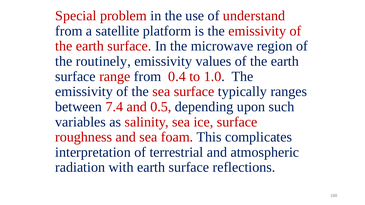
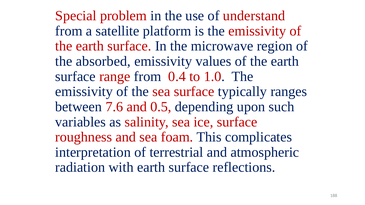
routinely: routinely -> absorbed
7.4: 7.4 -> 7.6
